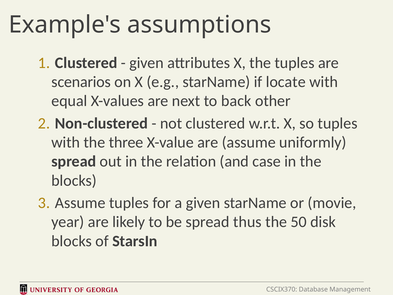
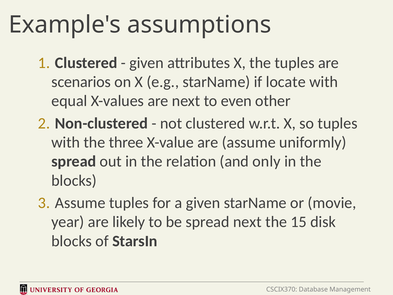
back: back -> even
case: case -> only
spread thus: thus -> next
50: 50 -> 15
